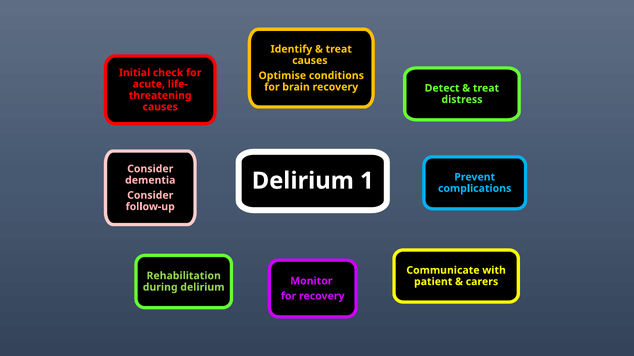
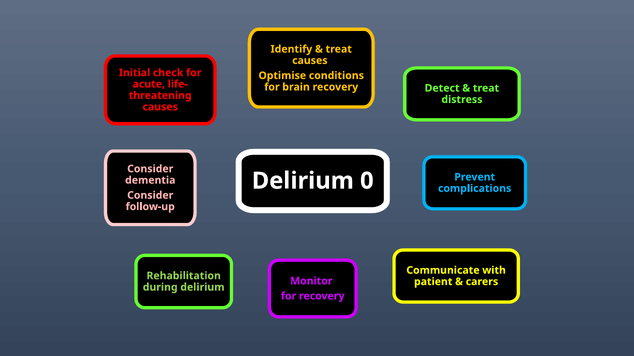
1: 1 -> 0
